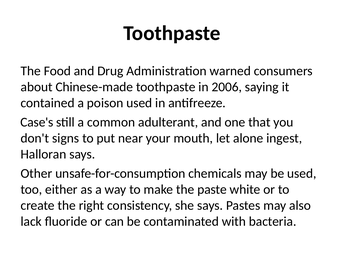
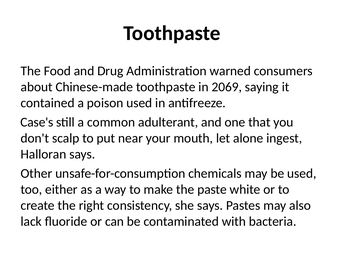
2006: 2006 -> 2069
signs: signs -> scalp
